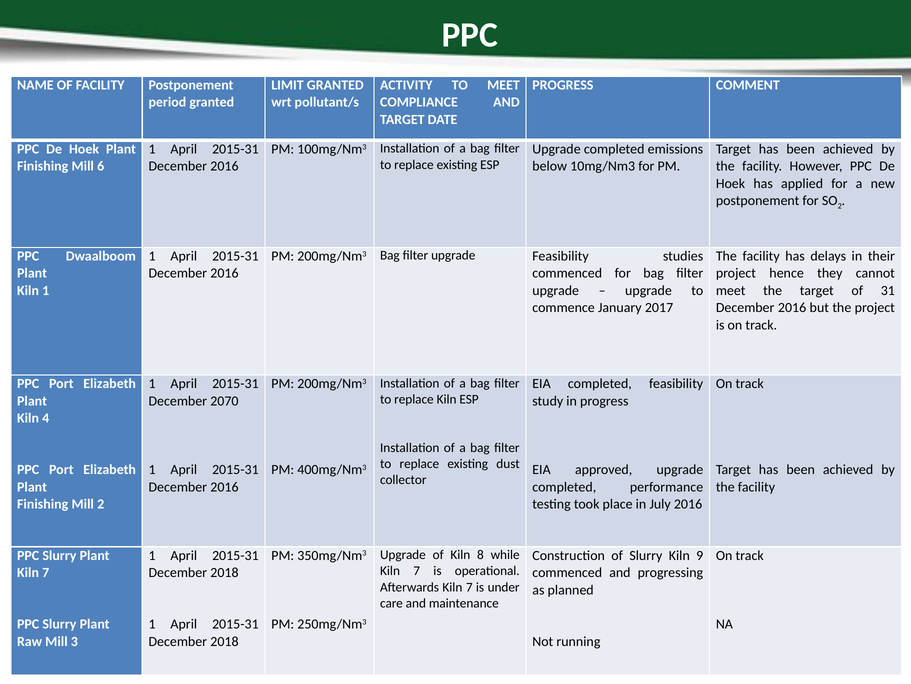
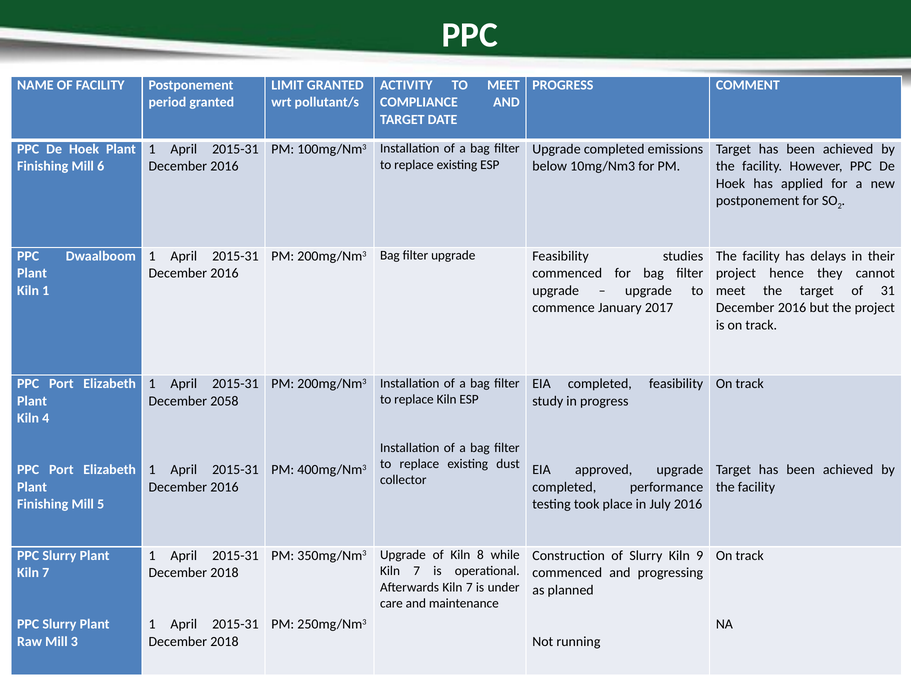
2070: 2070 -> 2058
Mill 2: 2 -> 5
